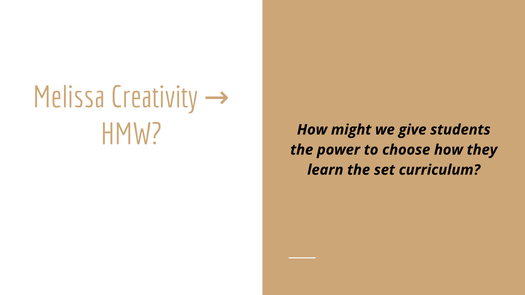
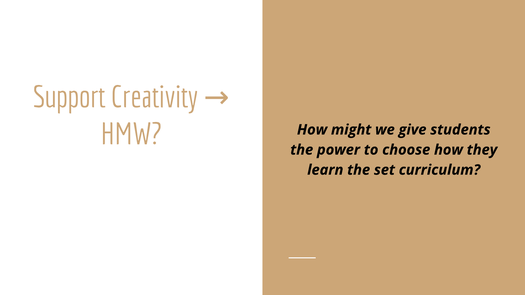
Melissa: Melissa -> Support
